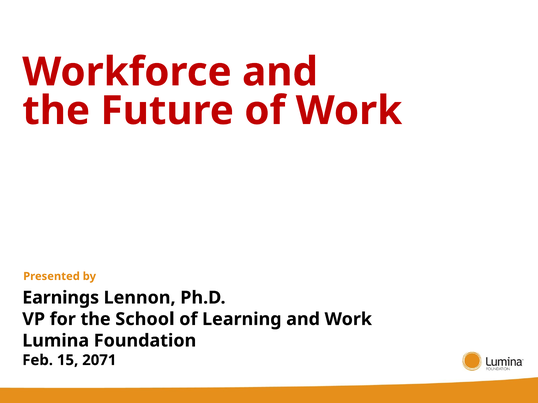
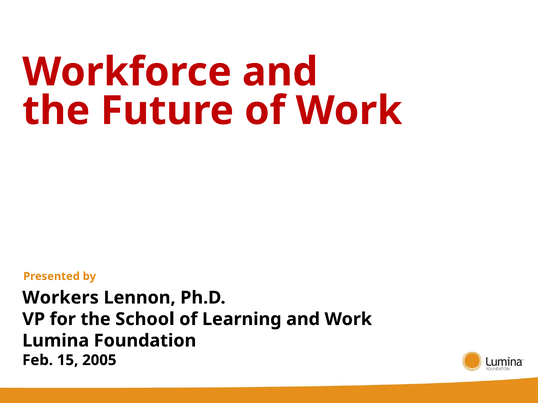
Earnings: Earnings -> Workers
2071: 2071 -> 2005
